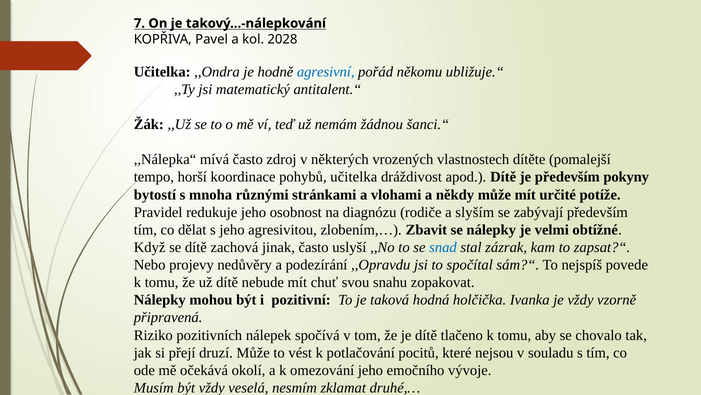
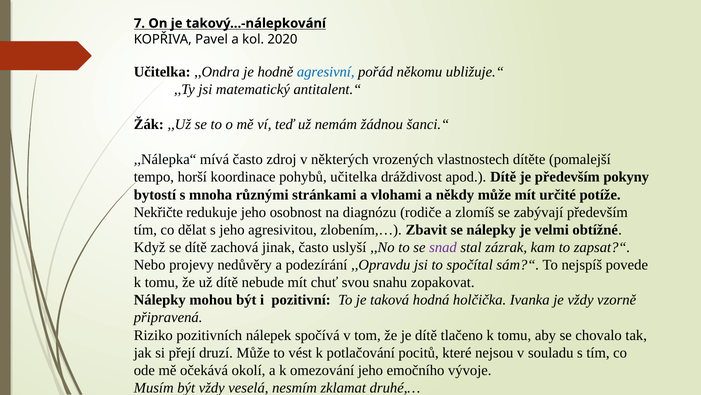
2028: 2028 -> 2020
Pravidel: Pravidel -> Nekřičte
slyším: slyším -> zlomíš
snad colour: blue -> purple
